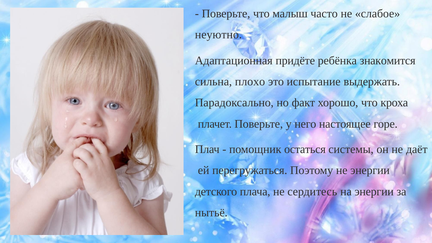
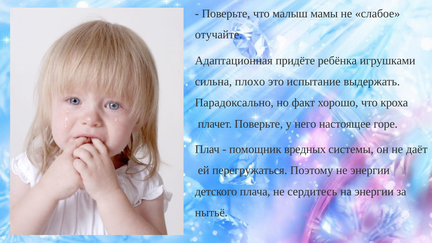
часто: часто -> мамы
неуютно: неуютно -> отучайте
знакомится: знакомится -> игрушками
остаться: остаться -> вредных
